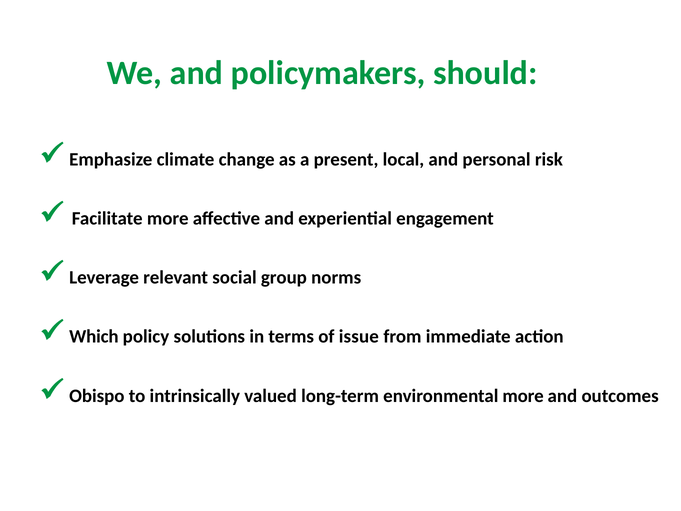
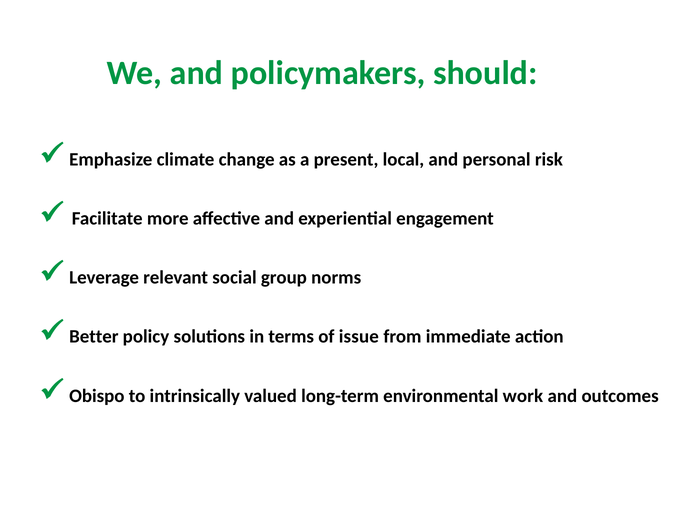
Which: Which -> Better
environmental more: more -> work
